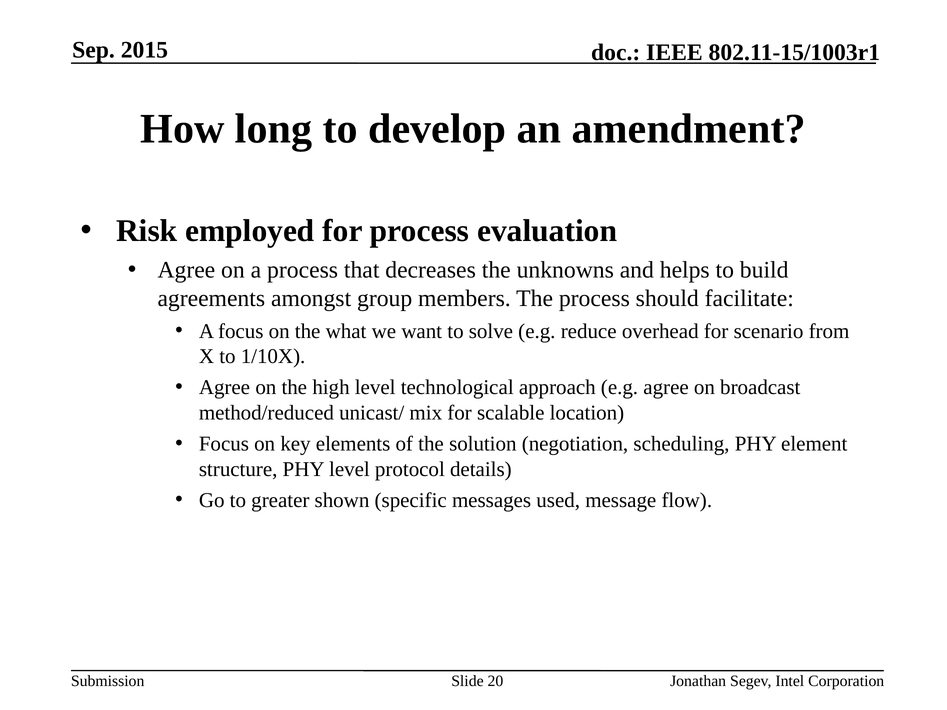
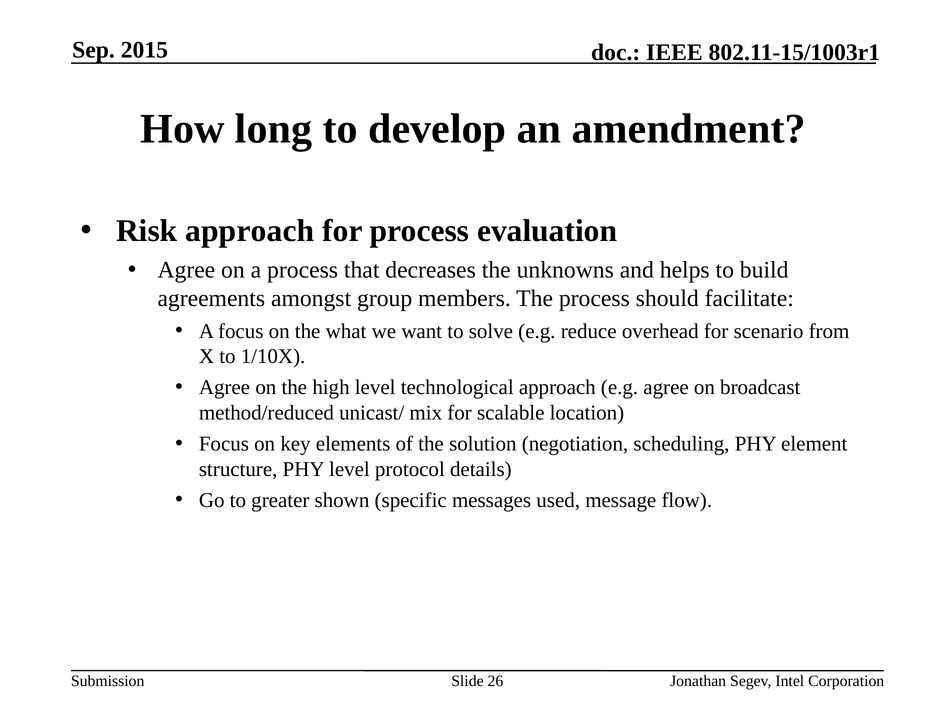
Risk employed: employed -> approach
20: 20 -> 26
